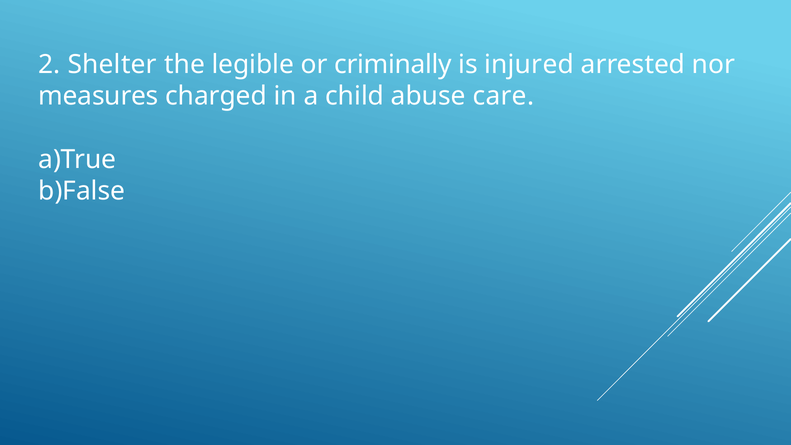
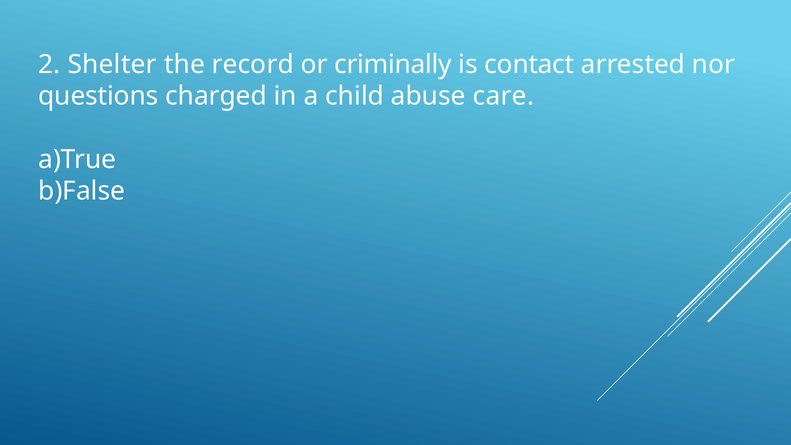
legible: legible -> record
injured: injured -> contact
measures: measures -> questions
